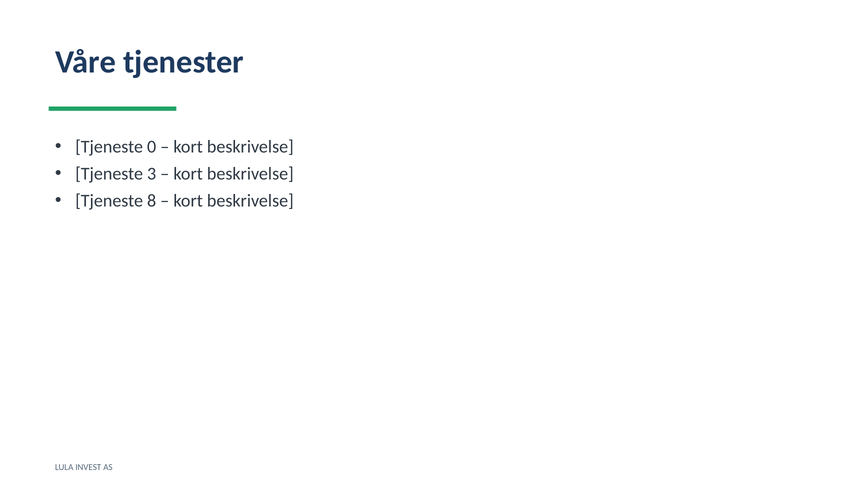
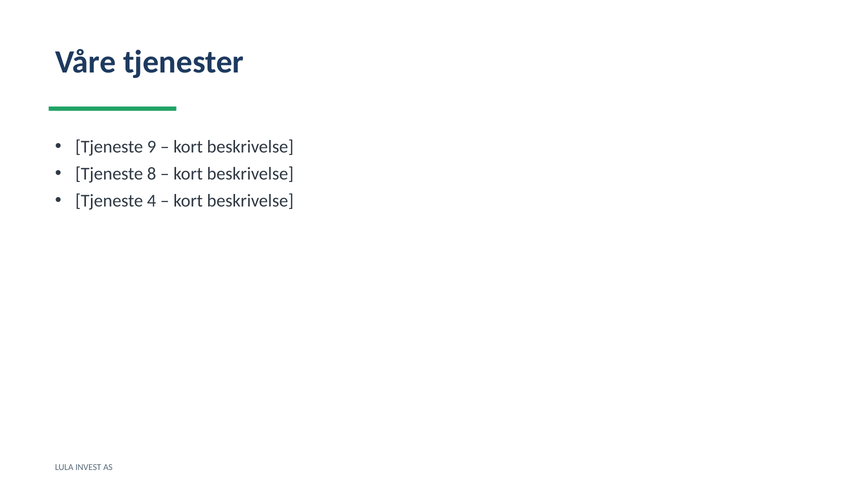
0: 0 -> 9
3: 3 -> 8
8: 8 -> 4
